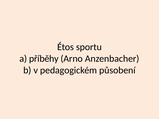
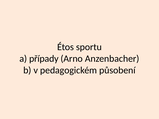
příběhy: příběhy -> případy
